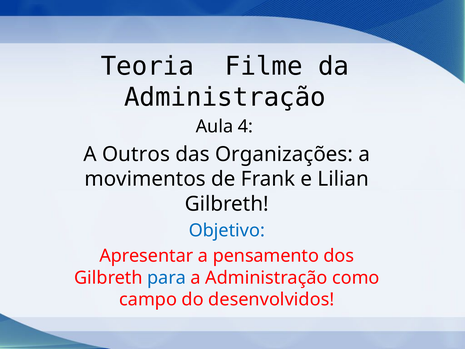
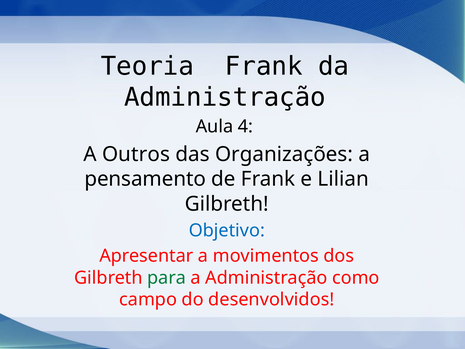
Teoria Filme: Filme -> Frank
movimentos: movimentos -> pensamento
pensamento: pensamento -> movimentos
para colour: blue -> green
